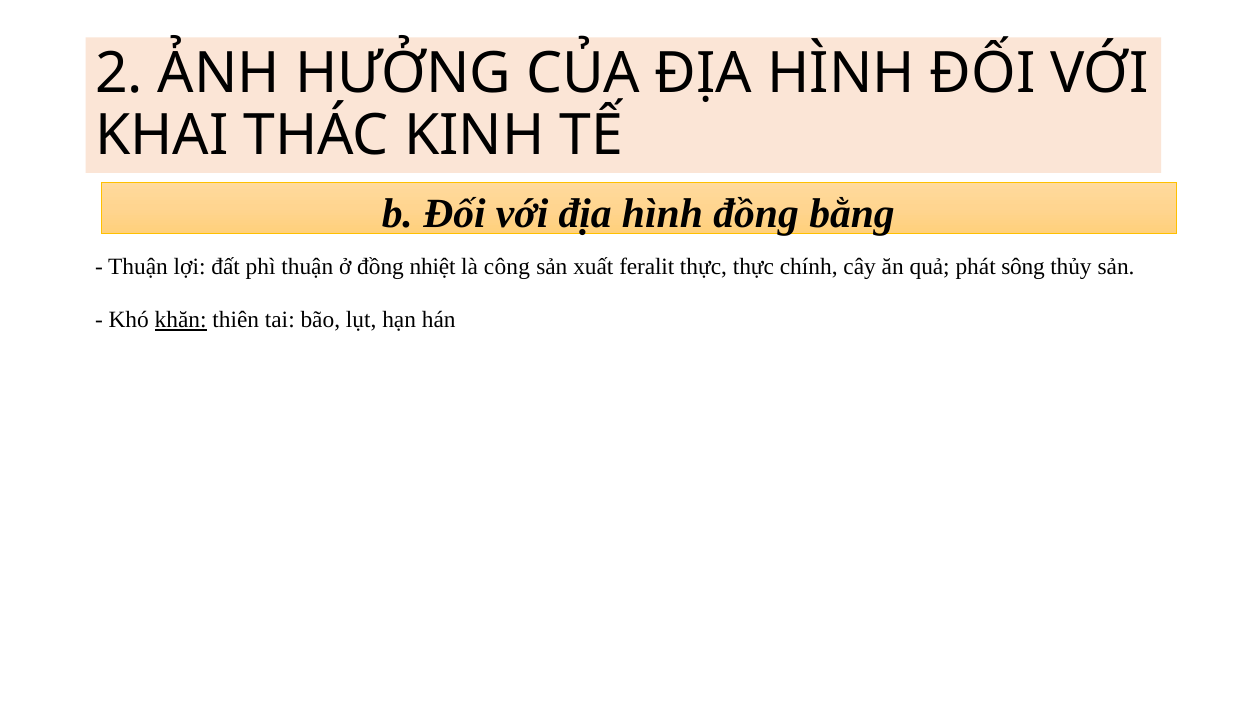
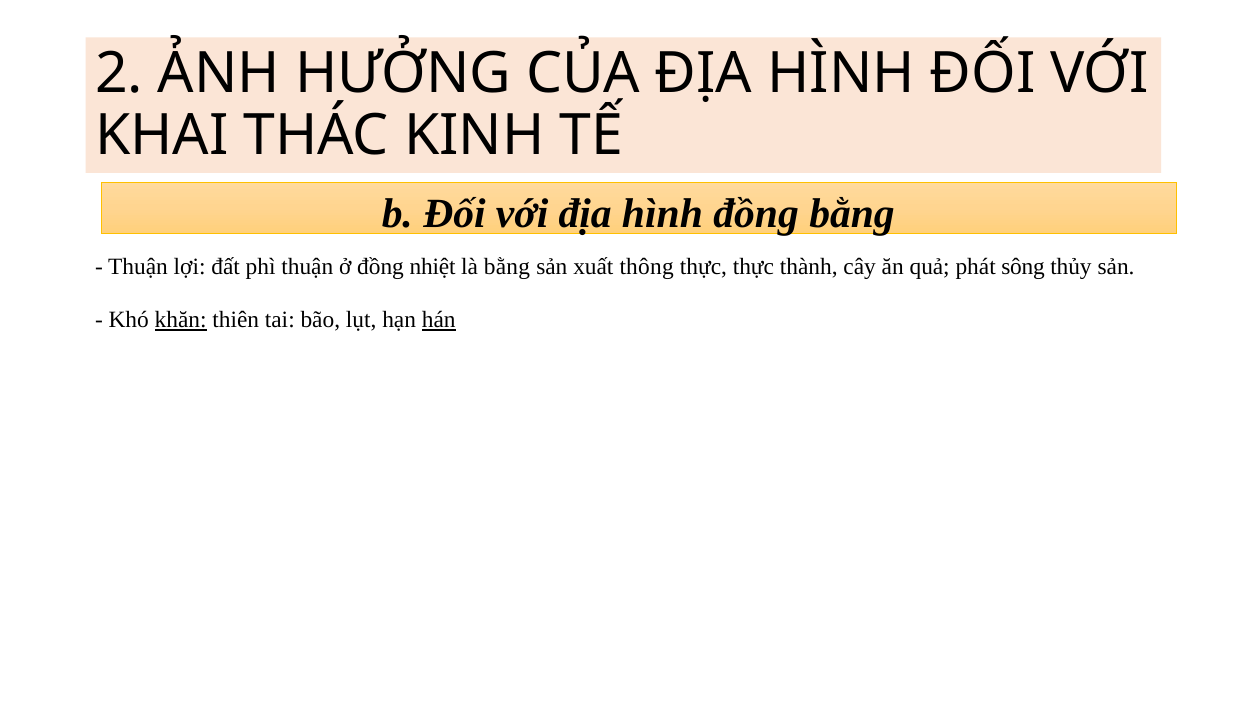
là công: công -> bằng
feralit: feralit -> thông
chính: chính -> thành
hán underline: none -> present
